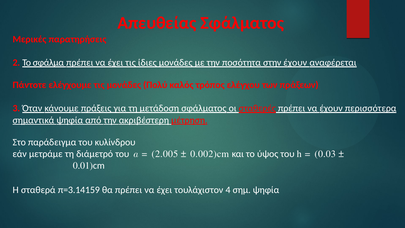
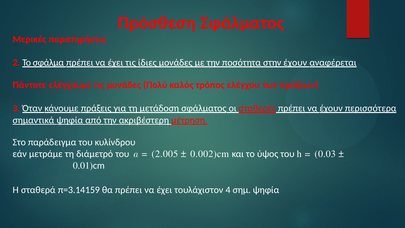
Απευθείας: Απευθείας -> Πρόσθεση
